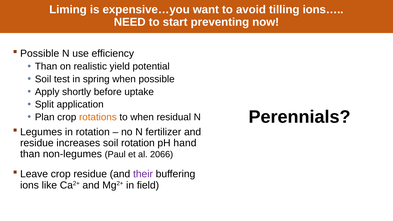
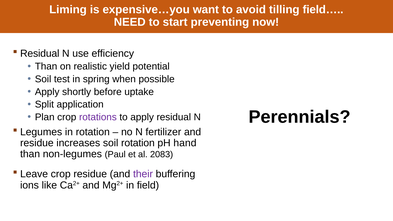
ions…: ions… -> field…
Possible at (40, 54): Possible -> Residual
rotations colour: orange -> purple
to when: when -> apply
2066: 2066 -> 2083
